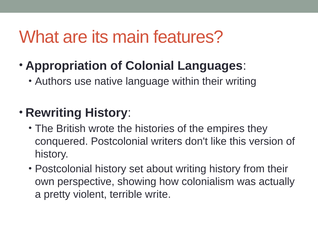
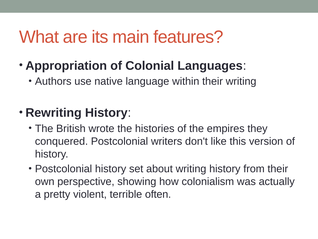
write: write -> often
